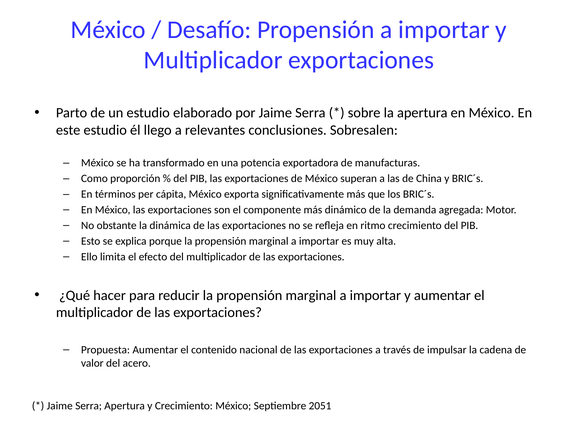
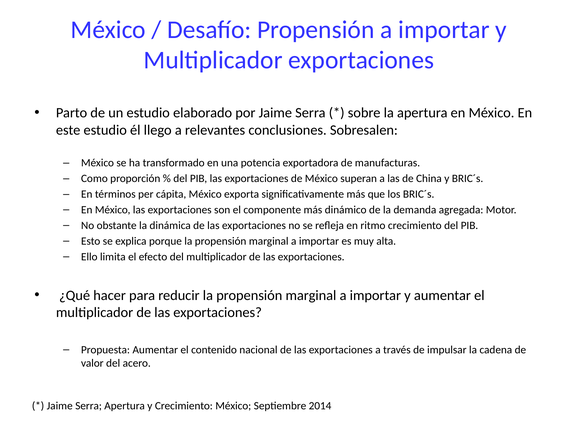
2051: 2051 -> 2014
